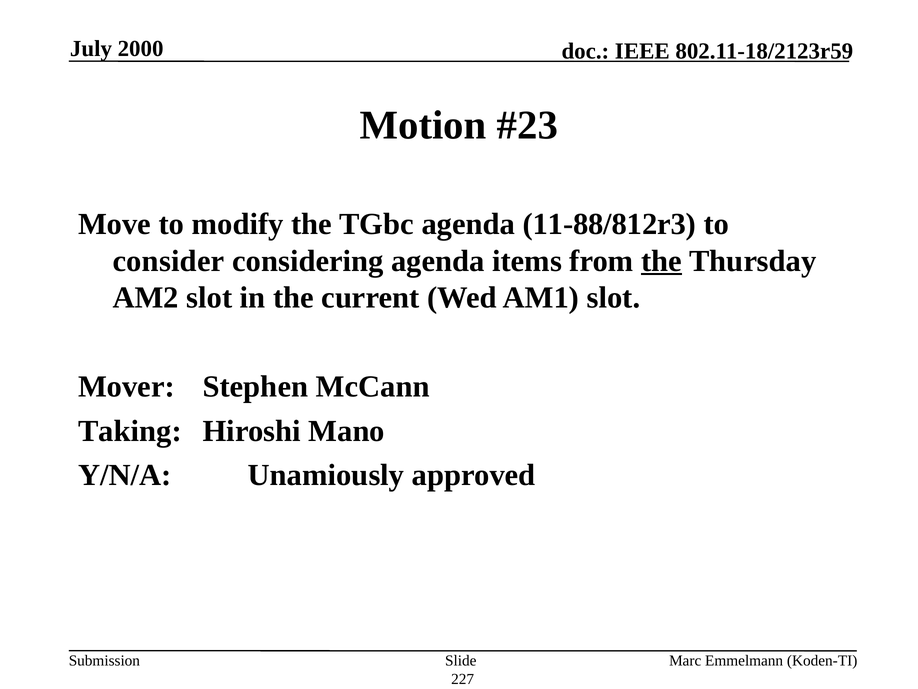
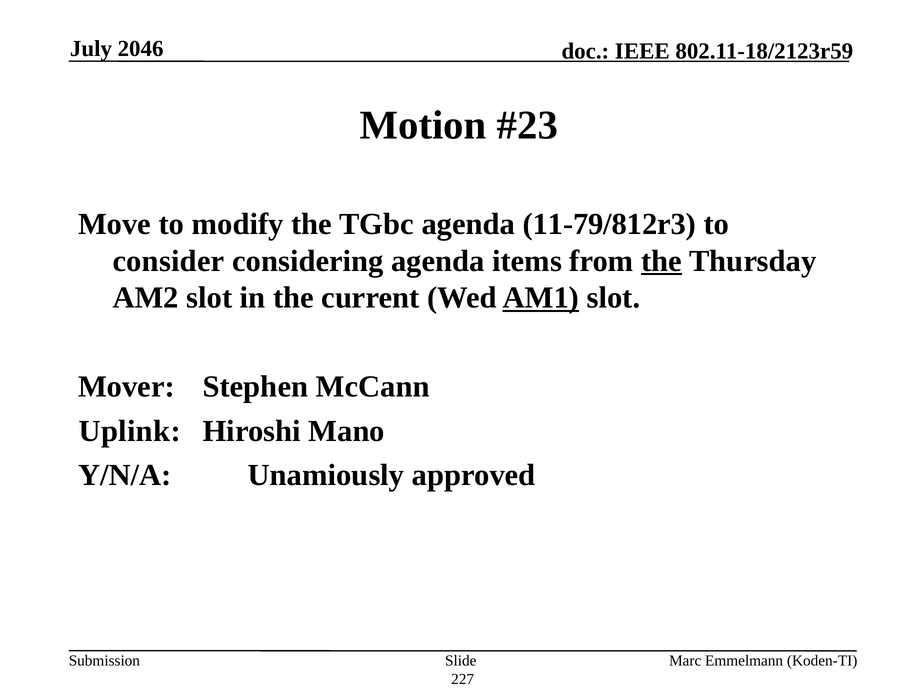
2000: 2000 -> 2046
11-88/812r3: 11-88/812r3 -> 11-79/812r3
AM1 underline: none -> present
Taking: Taking -> Uplink
